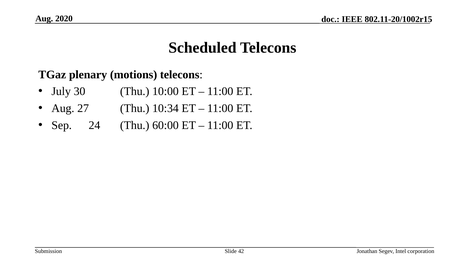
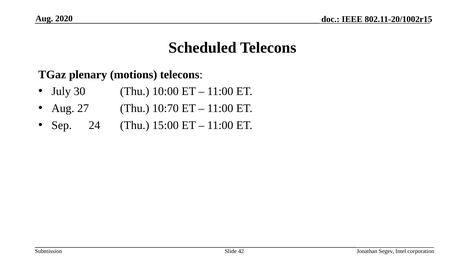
10:34: 10:34 -> 10:70
60:00: 60:00 -> 15:00
